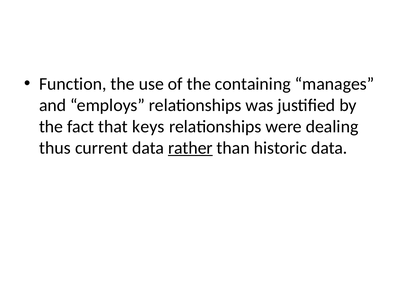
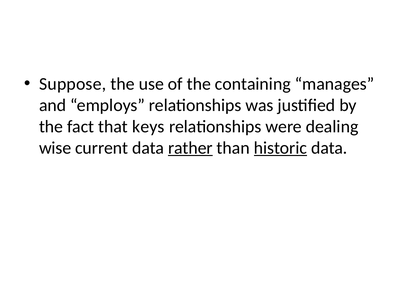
Function: Function -> Suppose
thus: thus -> wise
historic underline: none -> present
